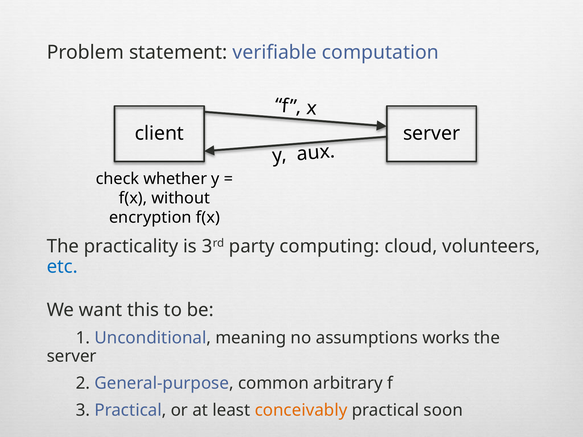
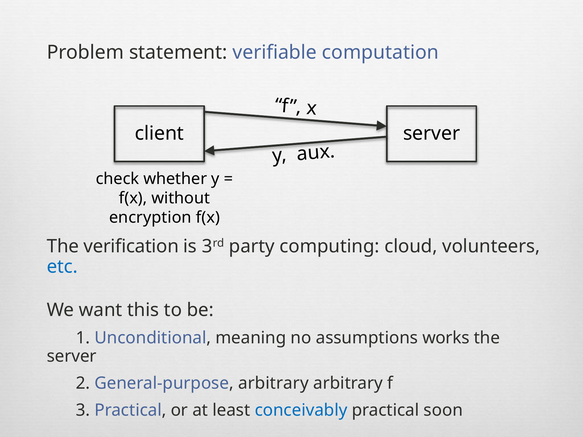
practicality: practicality -> verification
General-purpose common: common -> arbitrary
conceivably colour: orange -> blue
